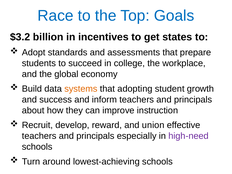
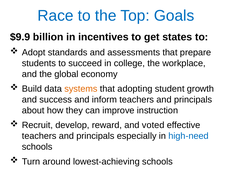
$3.2: $3.2 -> $9.9
union: union -> voted
high-need colour: purple -> blue
